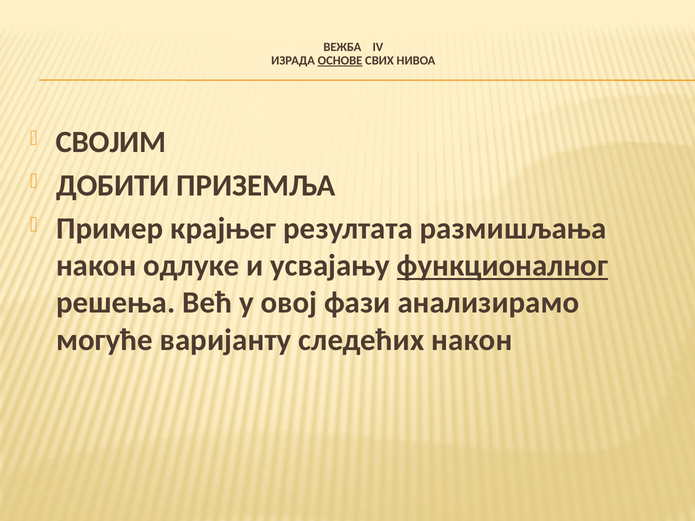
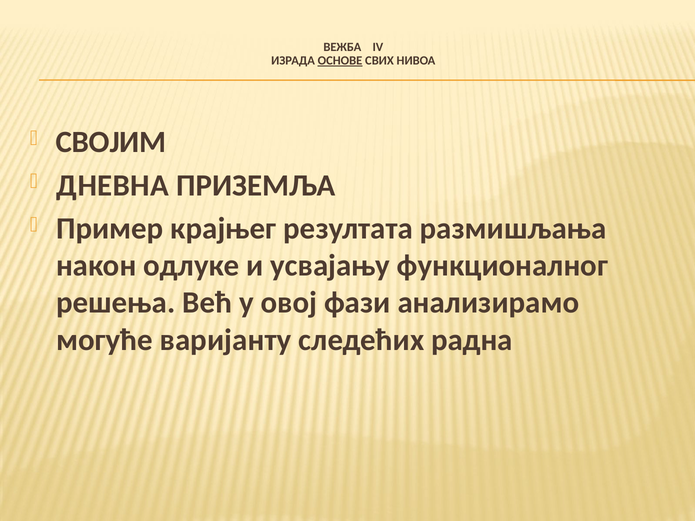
ДОБИТИ: ДОБИТИ -> ДНЕВНА
функционалног underline: present -> none
следећих након: након -> радна
